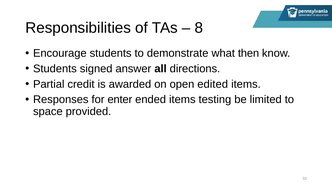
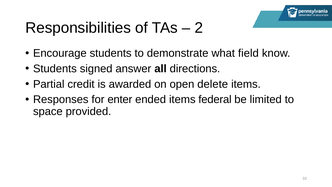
8: 8 -> 2
then: then -> field
edited: edited -> delete
testing: testing -> federal
